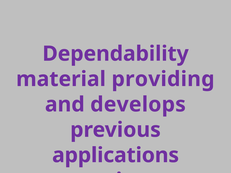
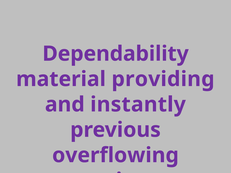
develops: develops -> instantly
applications: applications -> overflowing
